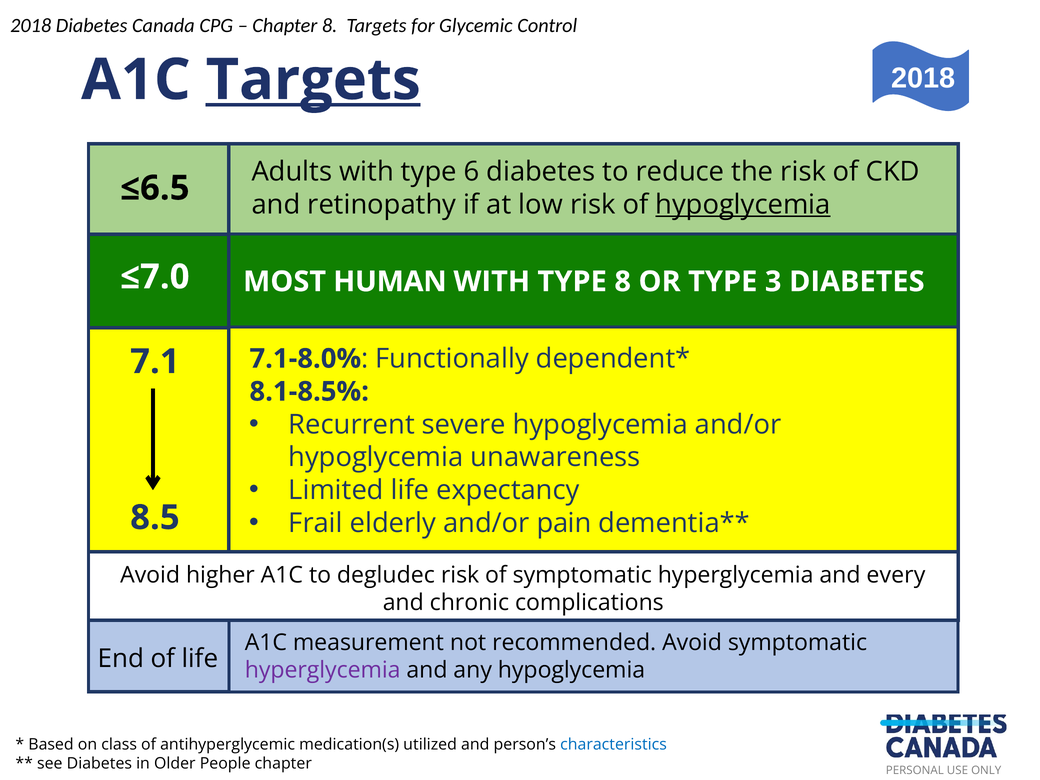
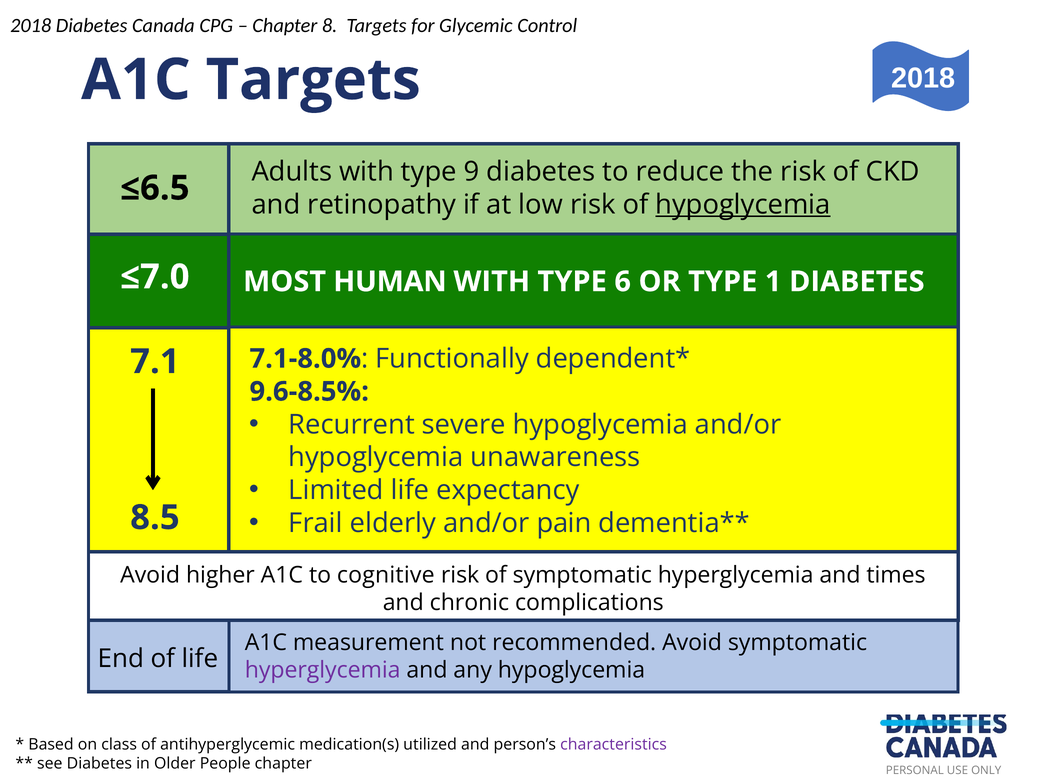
Targets at (313, 80) underline: present -> none
6: 6 -> 9
TYPE 8: 8 -> 6
3: 3 -> 1
8.1-8.5%: 8.1-8.5% -> 9.6-8.5%
degludec: degludec -> cognitive
every: every -> times
characteristics colour: blue -> purple
